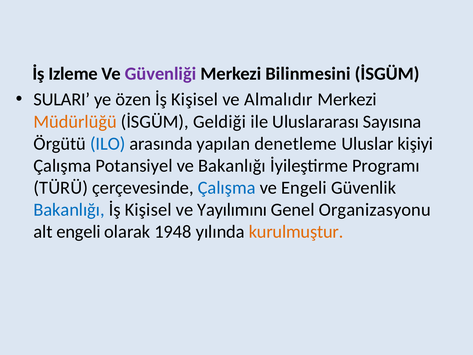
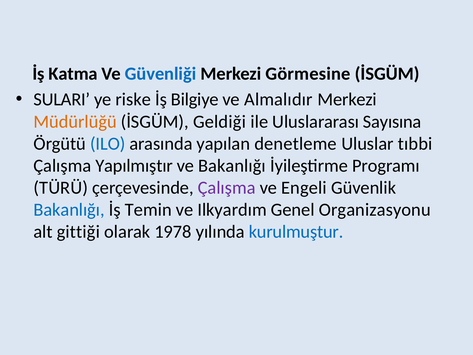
Izleme: Izleme -> Katma
Güvenliği colour: purple -> blue
Bilinmesini: Bilinmesini -> Görmesine
özen: özen -> riske
Kişisel at (195, 99): Kişisel -> Bilgiye
kişiyi: kişiyi -> tıbbi
Potansiyel: Potansiyel -> Yapılmıştır
Çalışma at (227, 188) colour: blue -> purple
Kişisel at (148, 210): Kişisel -> Temin
Yayılımını: Yayılımını -> Ilkyardım
alt engeli: engeli -> gittiği
1948: 1948 -> 1978
kurulmuştur colour: orange -> blue
